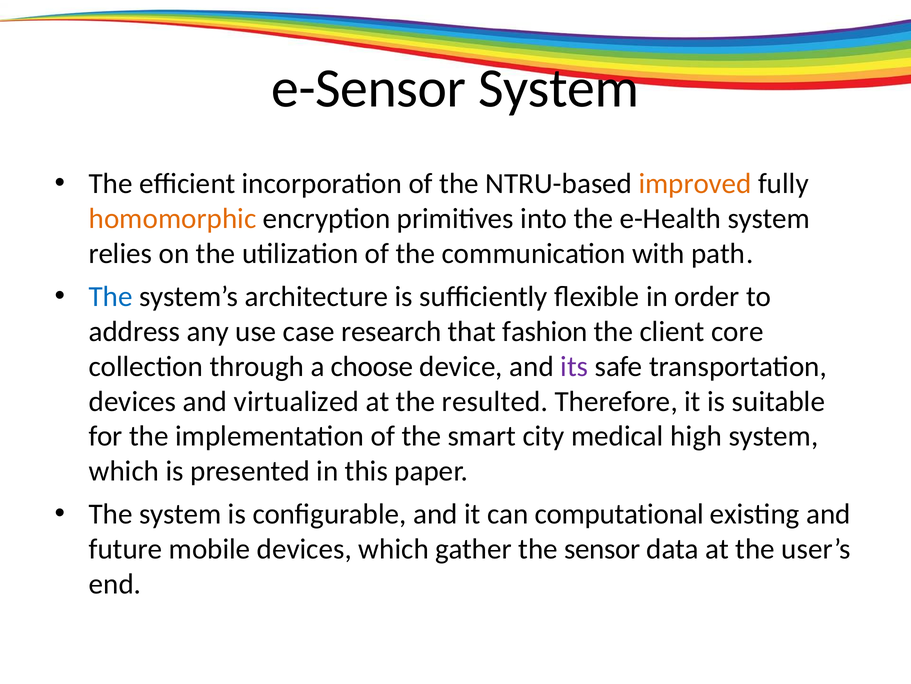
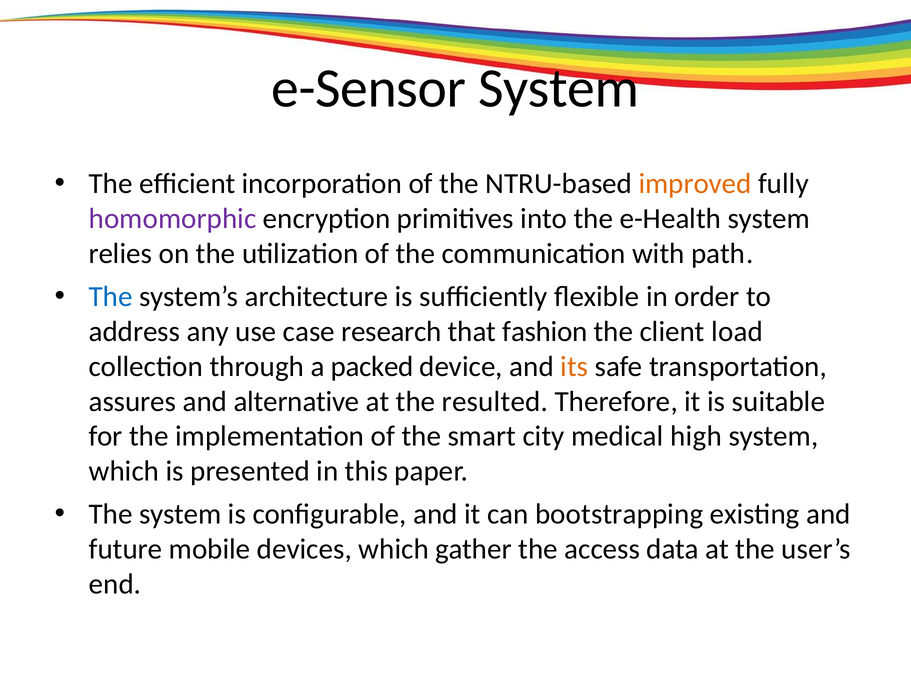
homomorphic colour: orange -> purple
core: core -> load
choose: choose -> packed
its colour: purple -> orange
devices at (133, 401): devices -> assures
virtualized: virtualized -> alternative
computational: computational -> bootstrapping
sensor: sensor -> access
